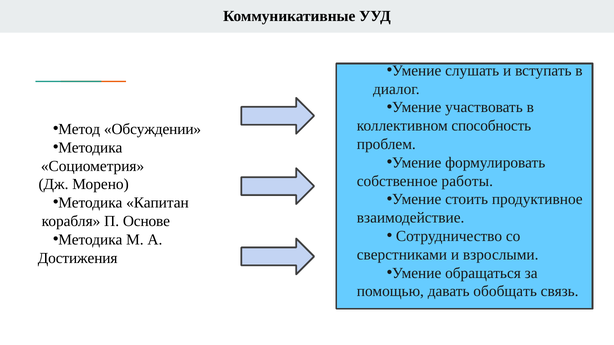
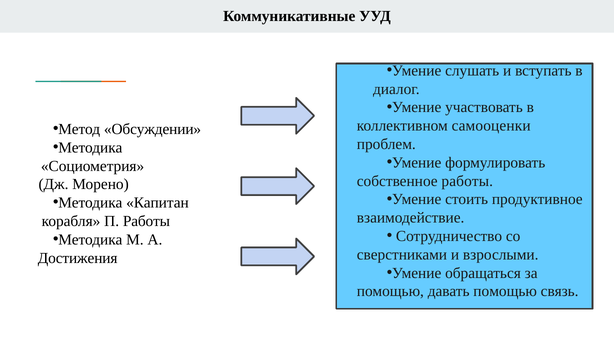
способность: способность -> самооценки
П Основе: Основе -> Работы
давать обобщать: обобщать -> помощью
